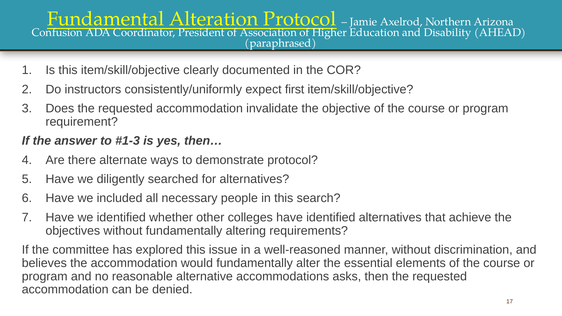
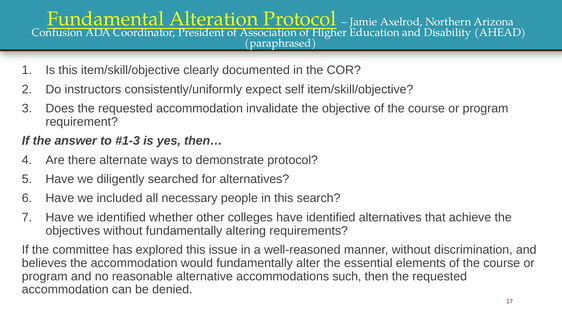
first: first -> self
asks: asks -> such
